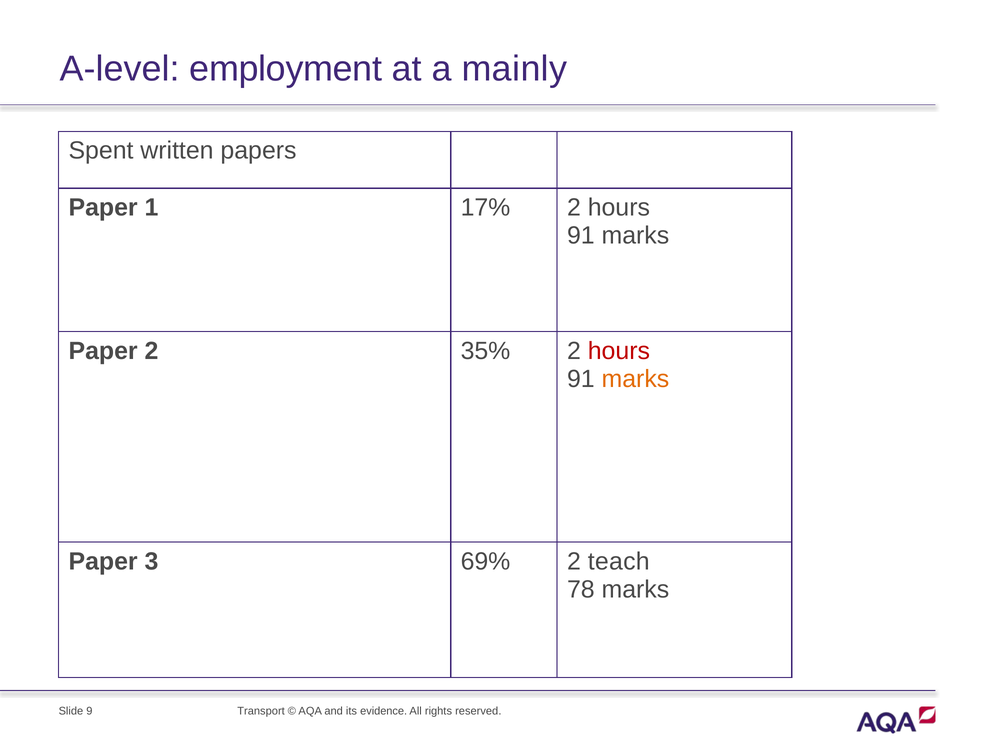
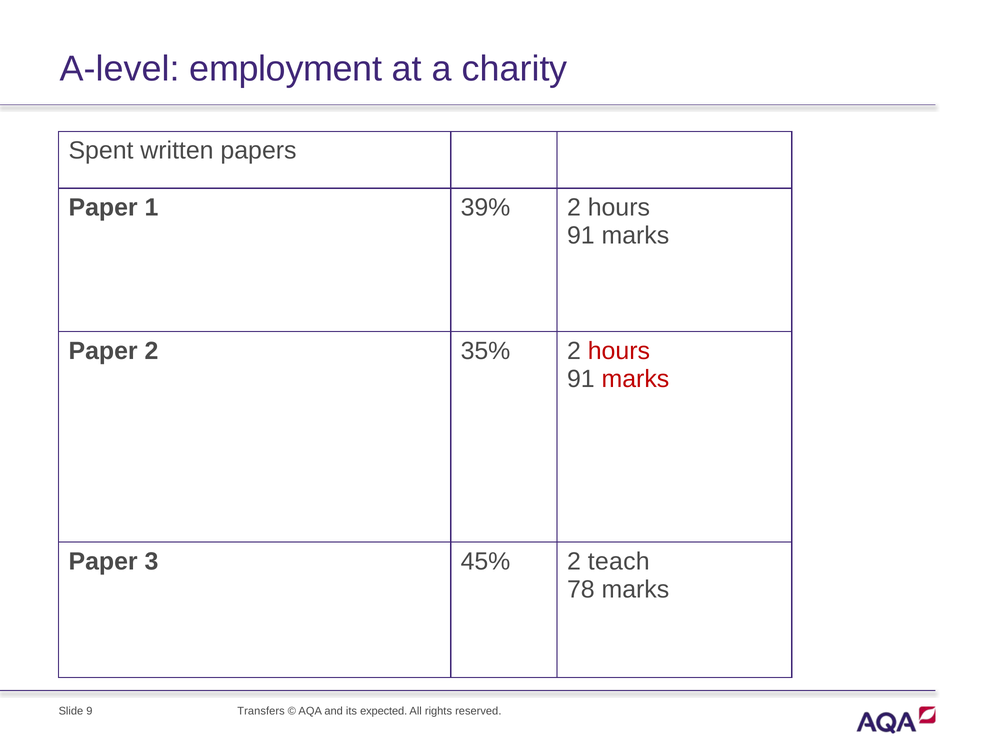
mainly: mainly -> charity
17%: 17% -> 39%
marks at (635, 379) colour: orange -> red
69%: 69% -> 45%
Transport: Transport -> Transfers
evidence: evidence -> expected
